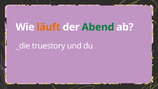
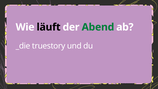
läuft colour: orange -> black
